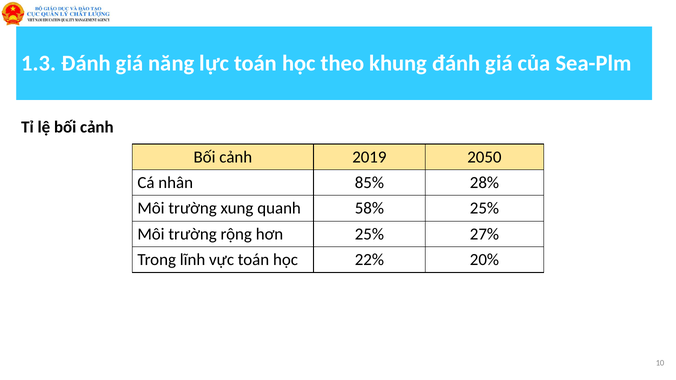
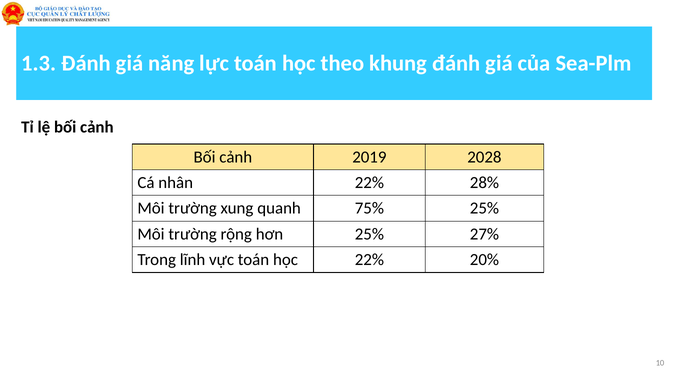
2050: 2050 -> 2028
nhân 85%: 85% -> 22%
58%: 58% -> 75%
